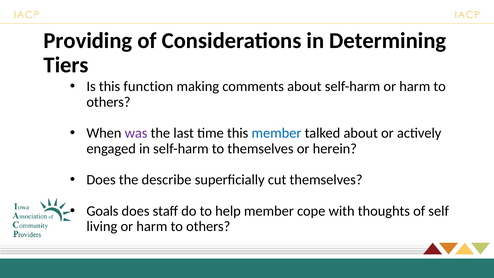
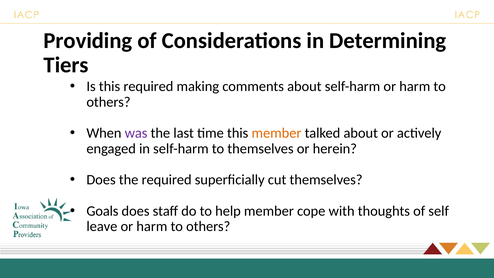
this function: function -> required
member at (276, 133) colour: blue -> orange
the describe: describe -> required
living: living -> leave
